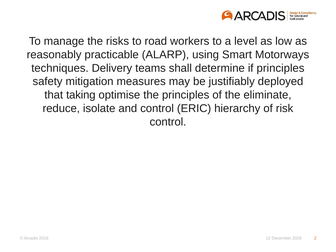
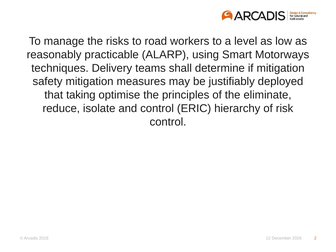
if principles: principles -> mitigation
